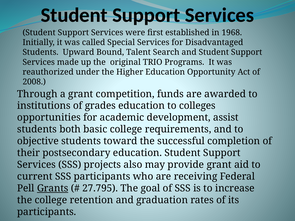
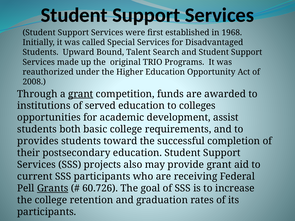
grant at (81, 94) underline: none -> present
grades: grades -> served
objective: objective -> provides
27.795: 27.795 -> 60.726
